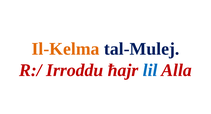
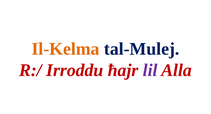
lil colour: blue -> purple
